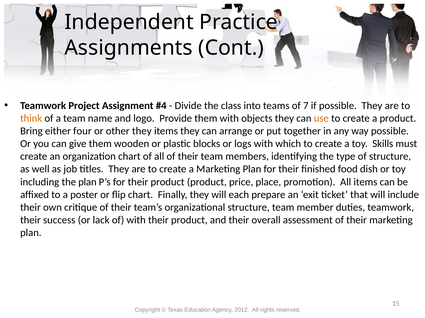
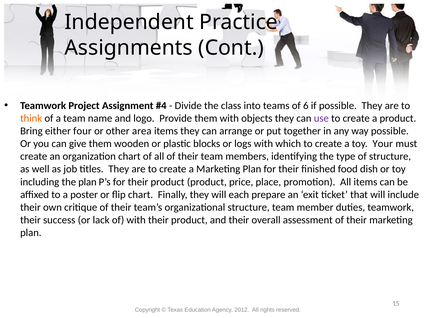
7: 7 -> 6
use colour: orange -> purple
other they: they -> area
Skills: Skills -> Your
